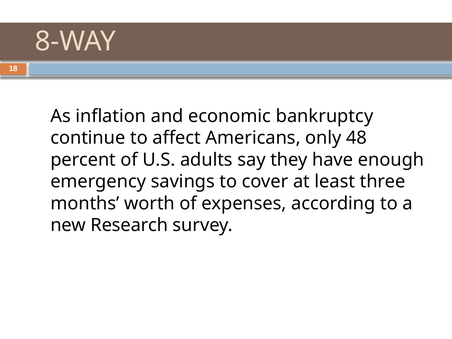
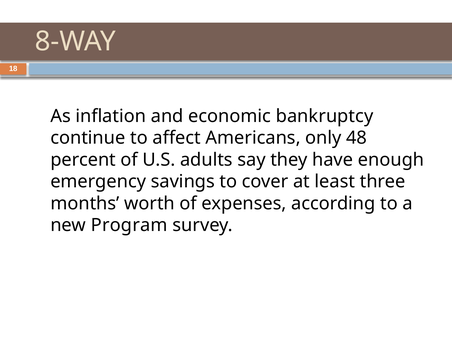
Research: Research -> Program
